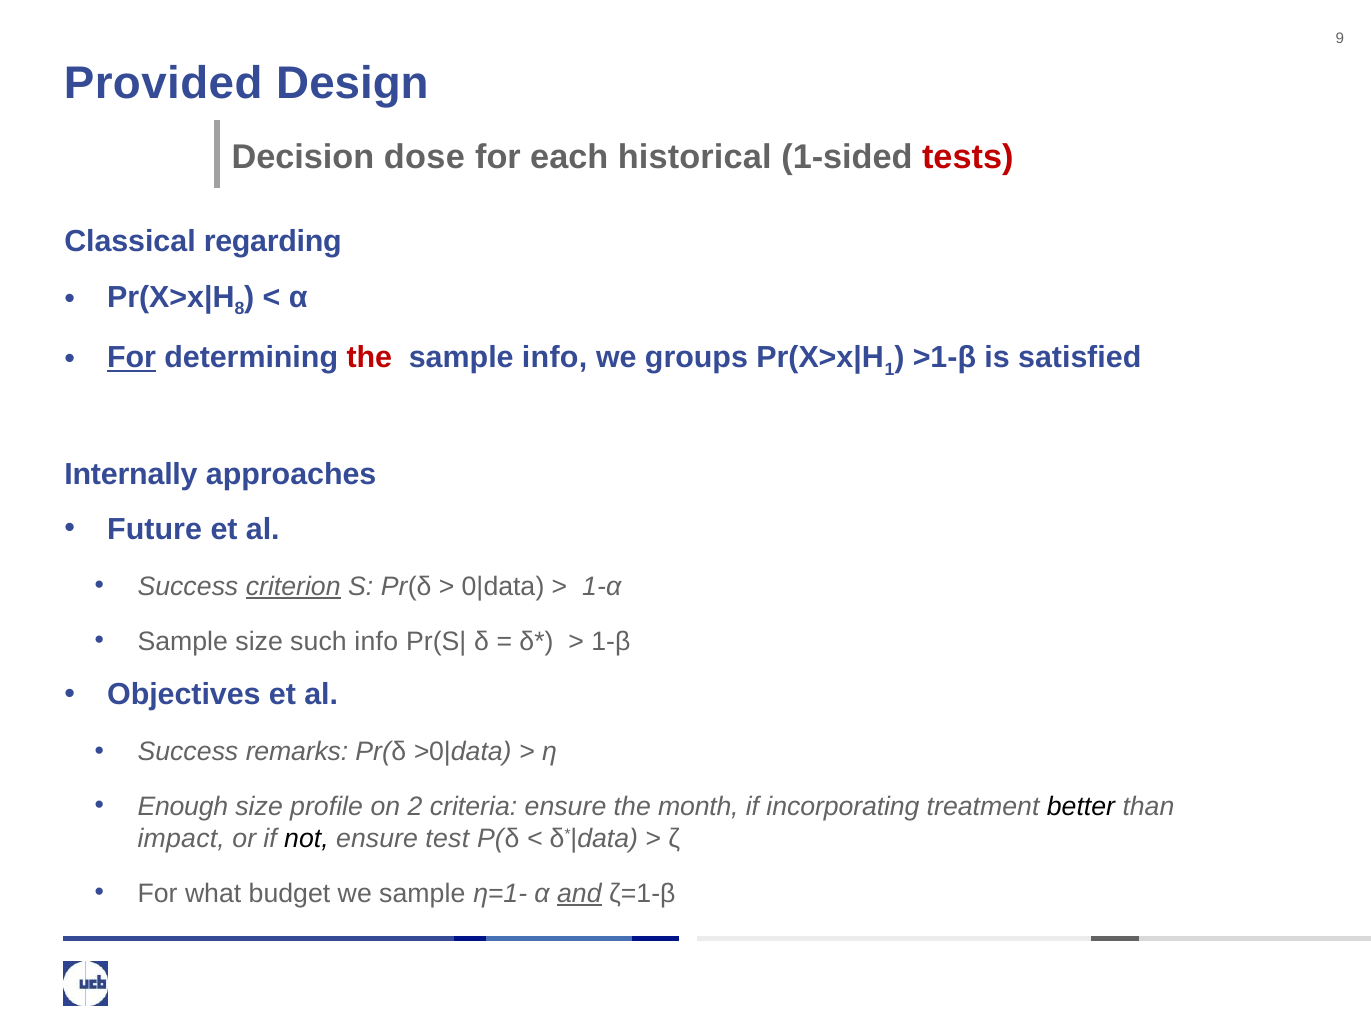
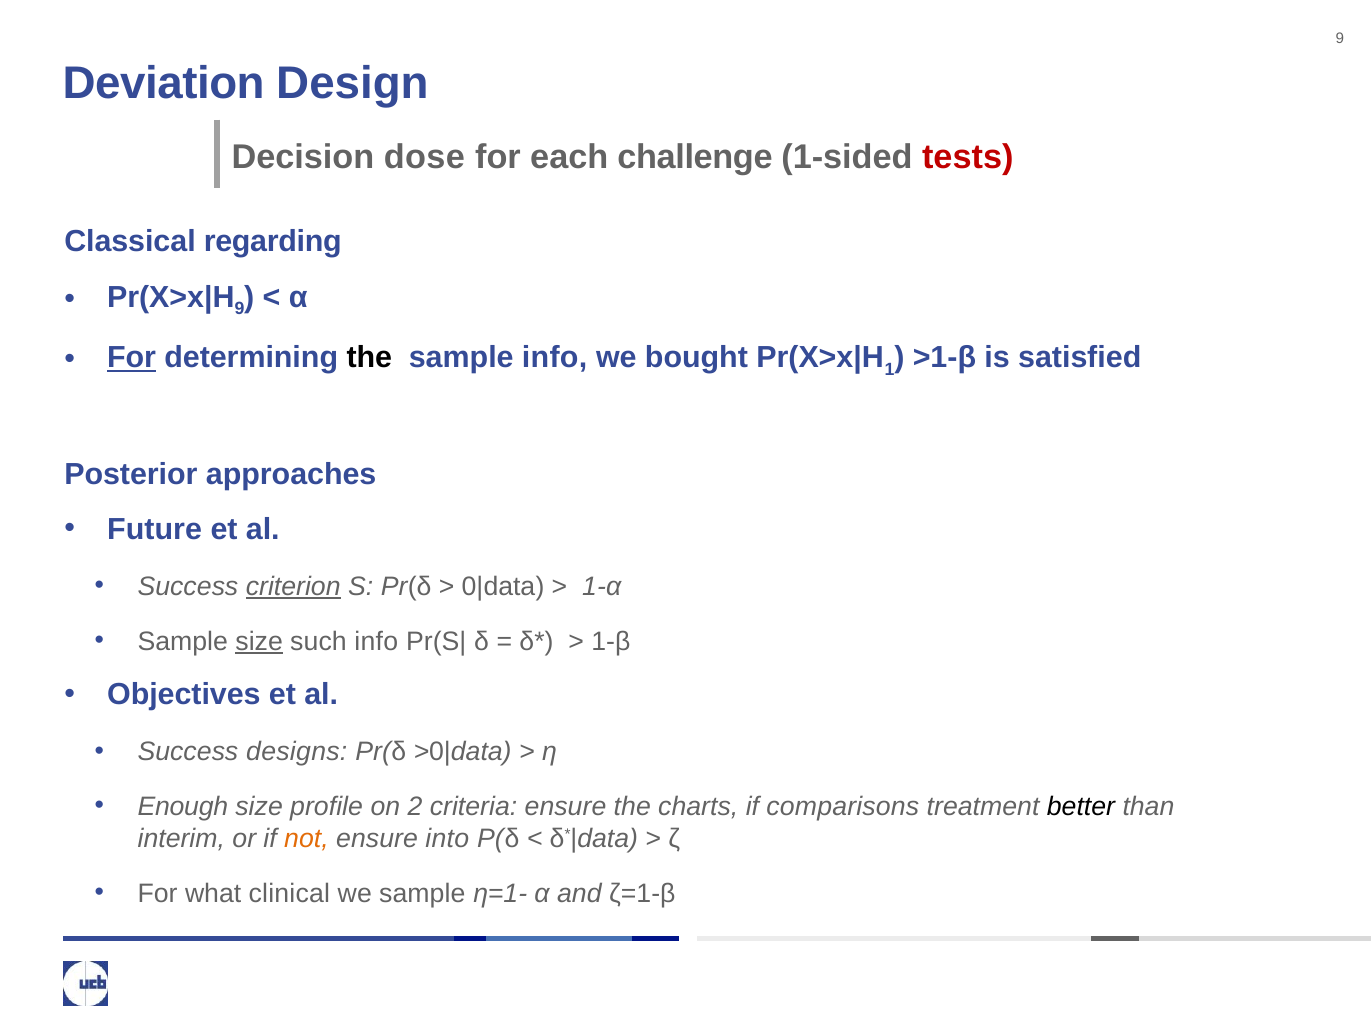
Provided: Provided -> Deviation
historical: historical -> challenge
8 at (240, 309): 8 -> 9
the at (369, 358) colour: red -> black
groups: groups -> bought
Internally: Internally -> Posterior
size at (259, 642) underline: none -> present
remarks: remarks -> designs
month: month -> charts
incorporating: incorporating -> comparisons
impact: impact -> interim
not colour: black -> orange
test: test -> into
budget: budget -> clinical
and underline: present -> none
